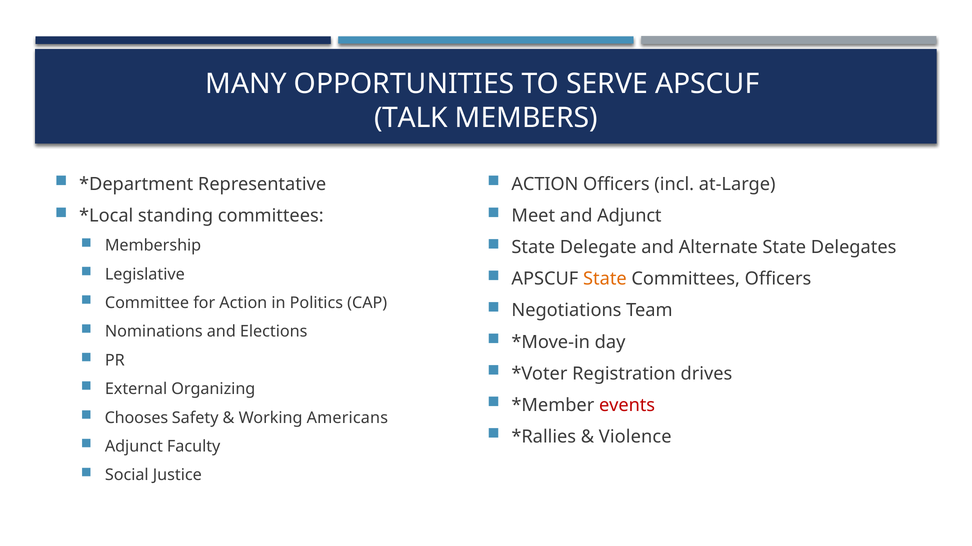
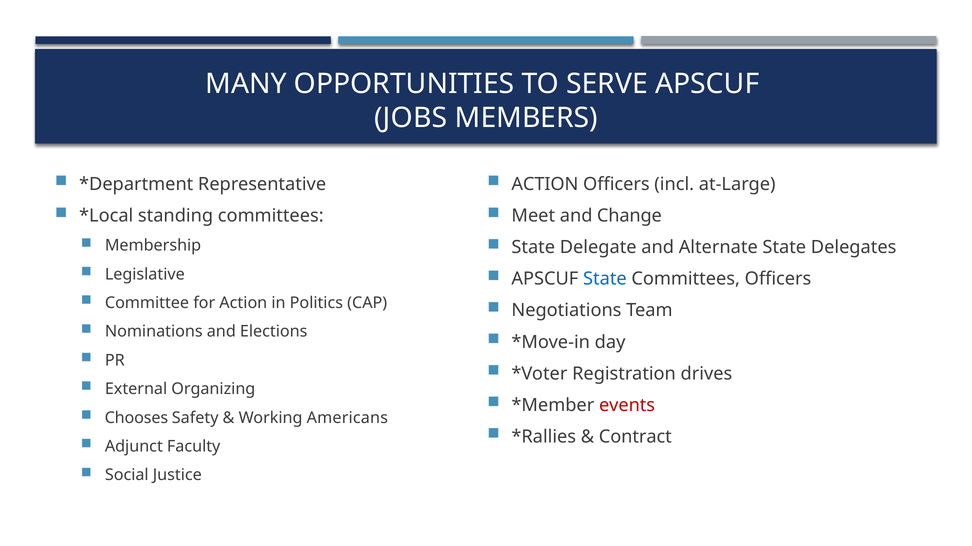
TALK: TALK -> JOBS
and Adjunct: Adjunct -> Change
State at (605, 279) colour: orange -> blue
Violence: Violence -> Contract
